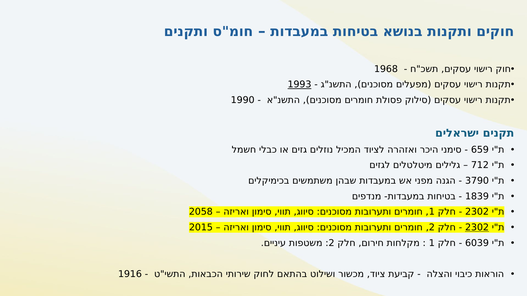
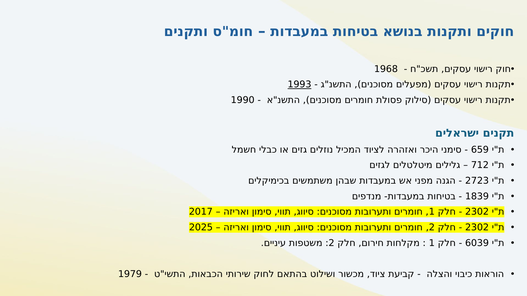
3790: 3790 -> 2723
2058: 2058 -> 2017
2015: 2015 -> 2025
2302 at (477, 228) underline: present -> none
1916: 1916 -> 1979
